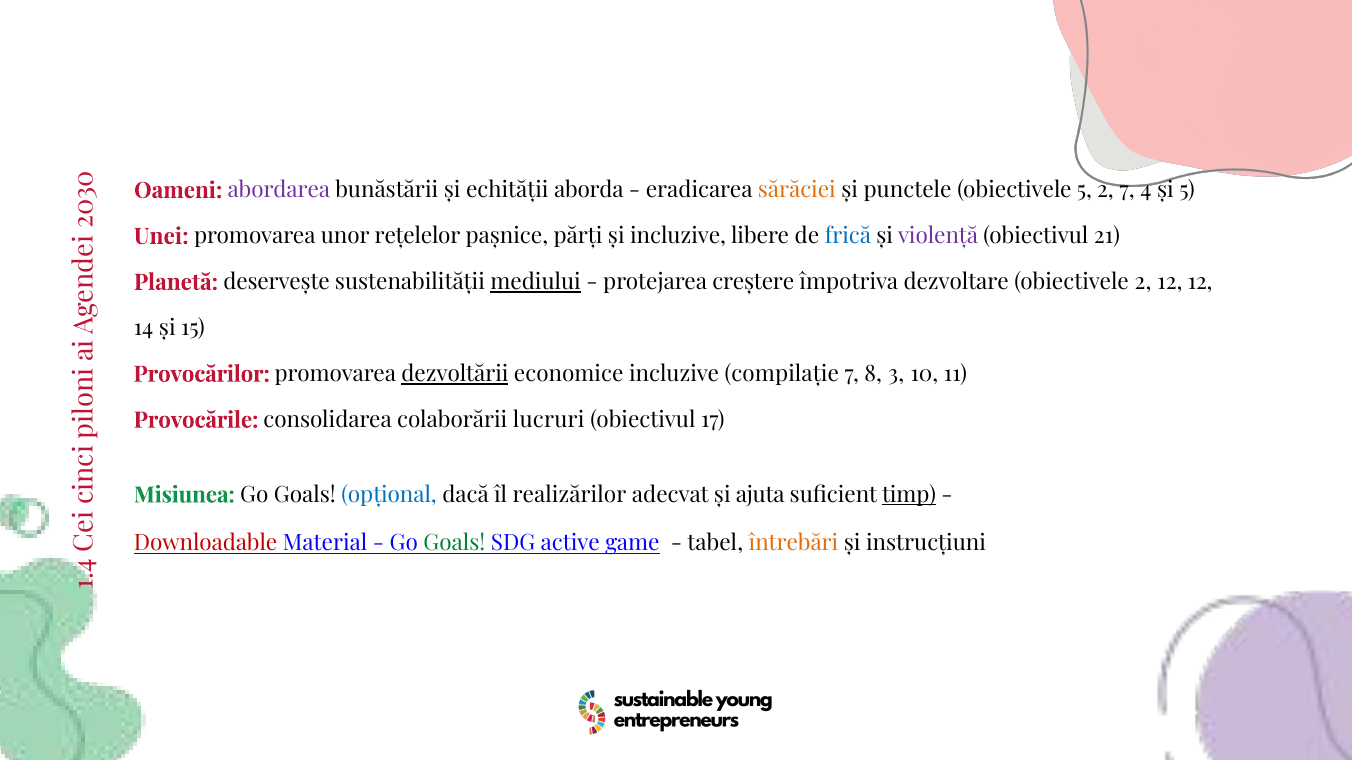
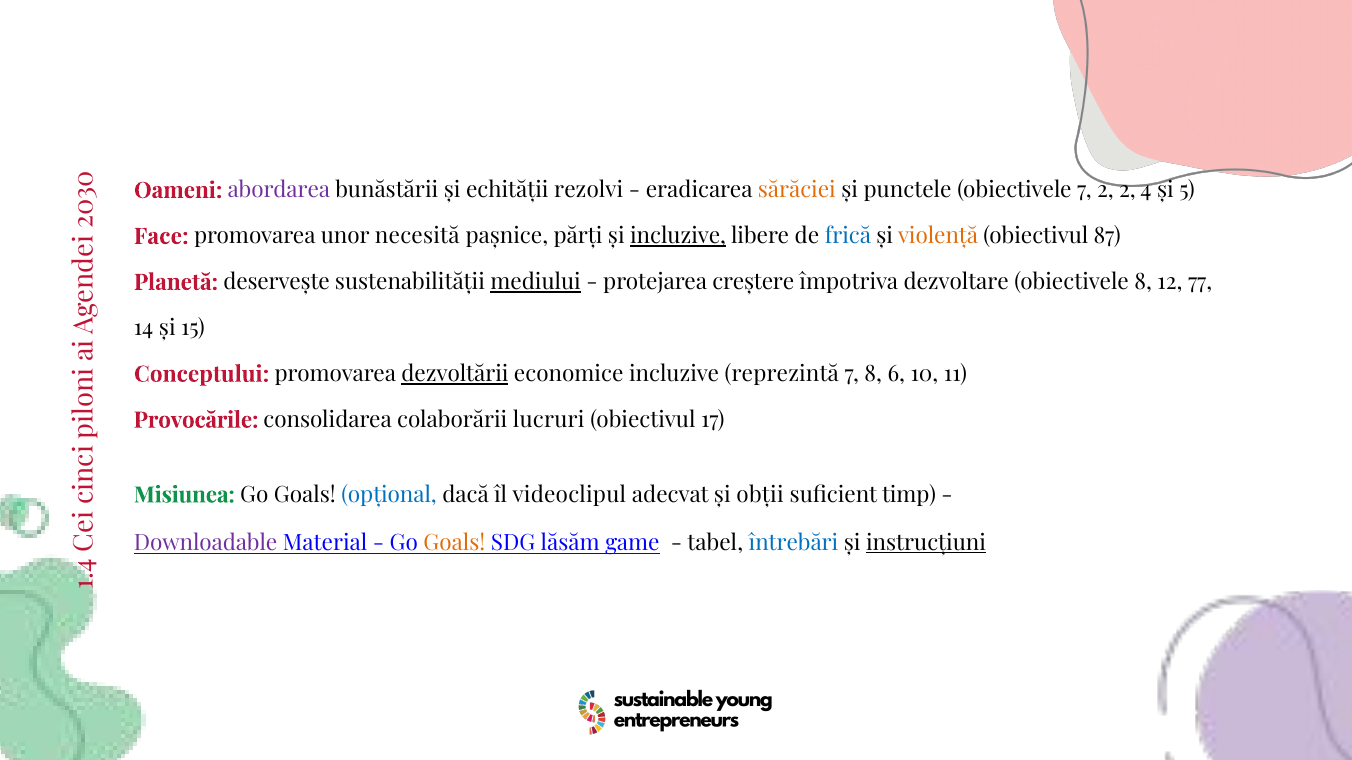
aborda: aborda -> rezolvi
obiectivele 5: 5 -> 7
2 7: 7 -> 2
Unei: Unei -> Face
rețelelor: rețelelor -> necesită
incluzive at (678, 237) underline: none -> present
violență colour: purple -> orange
21: 21 -> 87
obiectivele 2: 2 -> 8
12 12: 12 -> 77
Provocărilor: Provocărilor -> Conceptului
compilație: compilație -> reprezintă
8 3: 3 -> 6
realizărilor: realizărilor -> videoclipul
ajuta: ajuta -> obții
timp underline: present -> none
Downloadable colour: red -> purple
Goals at (454, 543) colour: green -> orange
active: active -> lăsăm
întrebări colour: orange -> blue
instrucțiuni underline: none -> present
